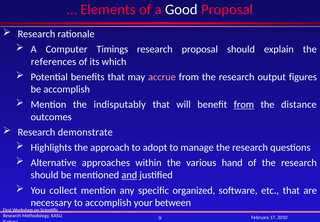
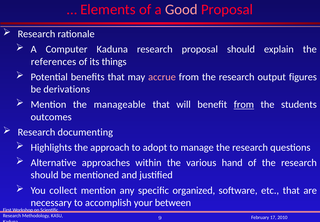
Good colour: white -> pink
Computer Timings: Timings -> Kaduna
which: which -> things
be accomplish: accomplish -> derivations
indisputably: indisputably -> manageable
distance: distance -> students
demonstrate: demonstrate -> documenting
and underline: present -> none
